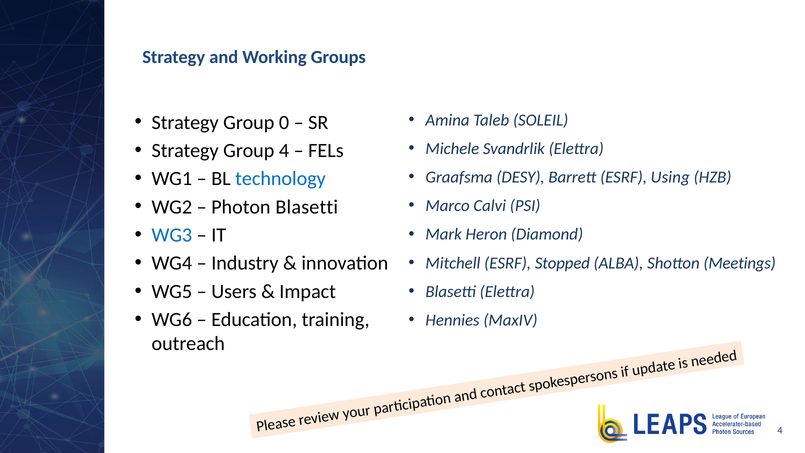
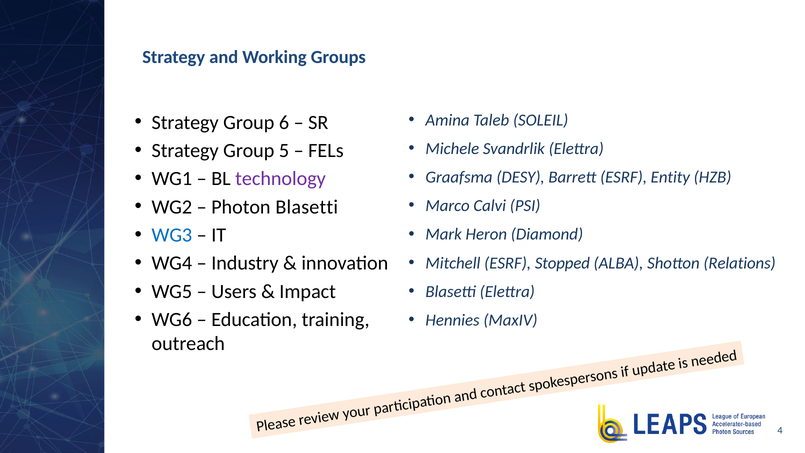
0: 0 -> 6
Group 4: 4 -> 5
technology colour: blue -> purple
Using: Using -> Entity
Meetings: Meetings -> Relations
